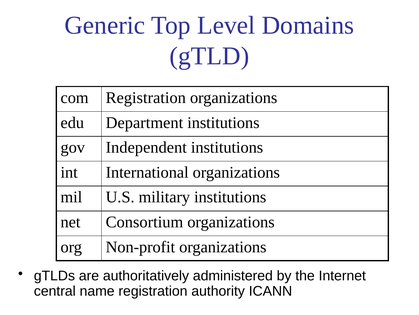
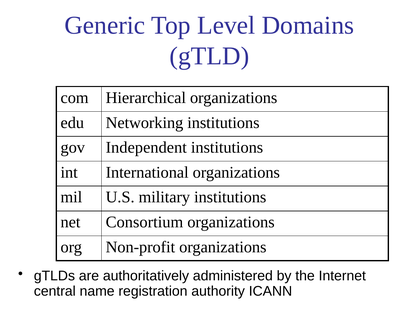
com Registration: Registration -> Hierarchical
Department: Department -> Networking
